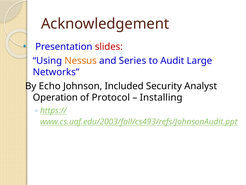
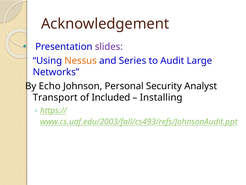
slides colour: red -> purple
Included: Included -> Personal
Operation: Operation -> Transport
Protocol: Protocol -> Included
